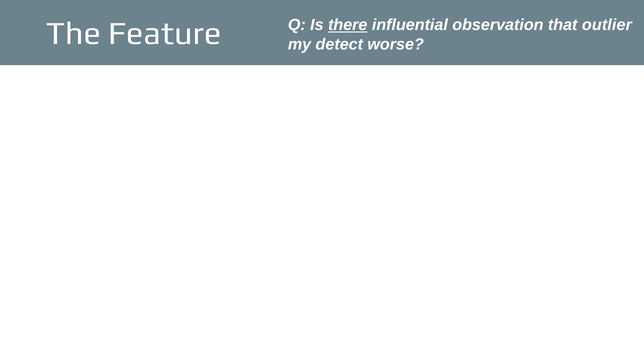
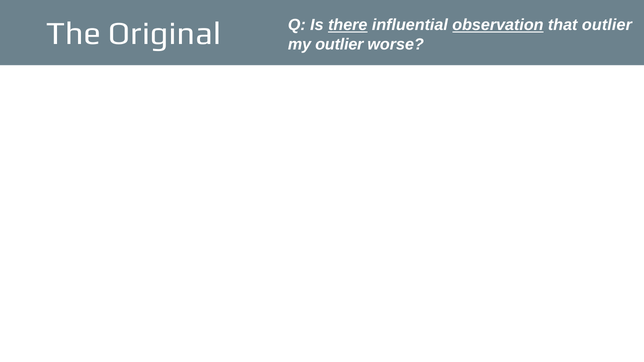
Feature: Feature -> Original
observation underline: none -> present
my detect: detect -> outlier
